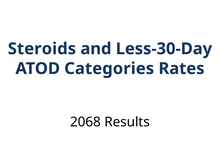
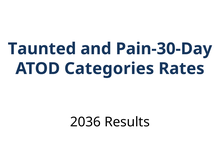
Steroids: Steroids -> Taunted
Less-30-Day: Less-30-Day -> Pain-30-Day
2068: 2068 -> 2036
